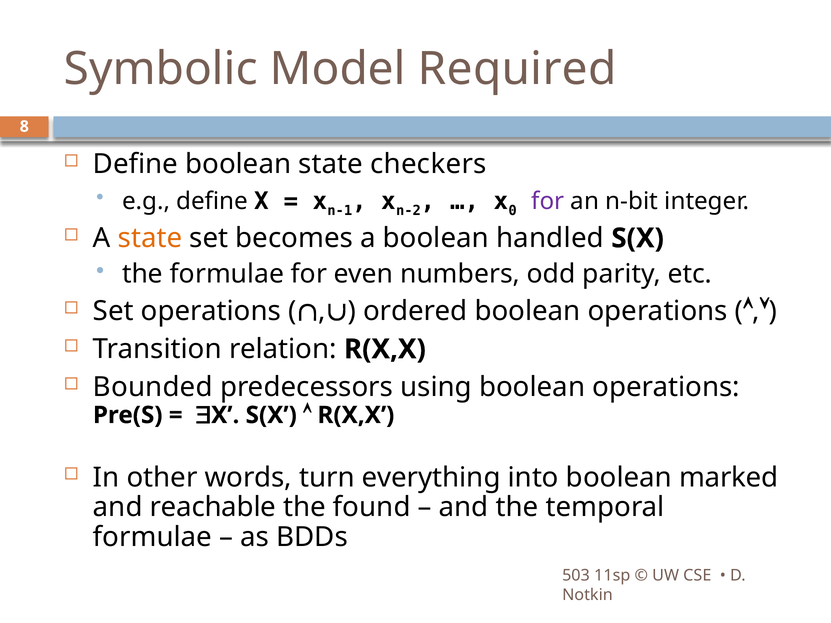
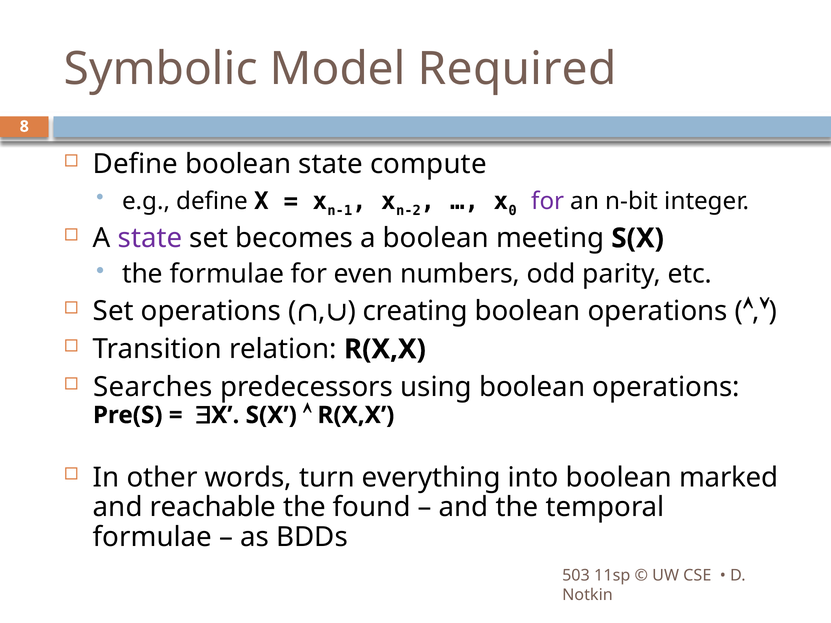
checkers: checkers -> compute
state at (150, 238) colour: orange -> purple
handled: handled -> meeting
ordered: ordered -> creating
Bounded: Bounded -> Searches
